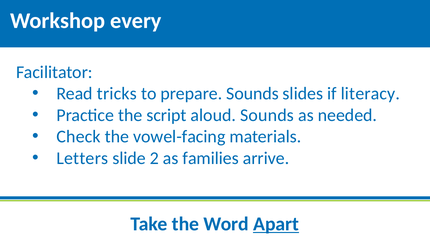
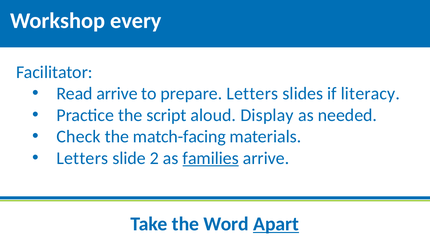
Read tricks: tricks -> arrive
prepare Sounds: Sounds -> Letters
aloud Sounds: Sounds -> Display
vowel-facing: vowel-facing -> match-facing
families underline: none -> present
